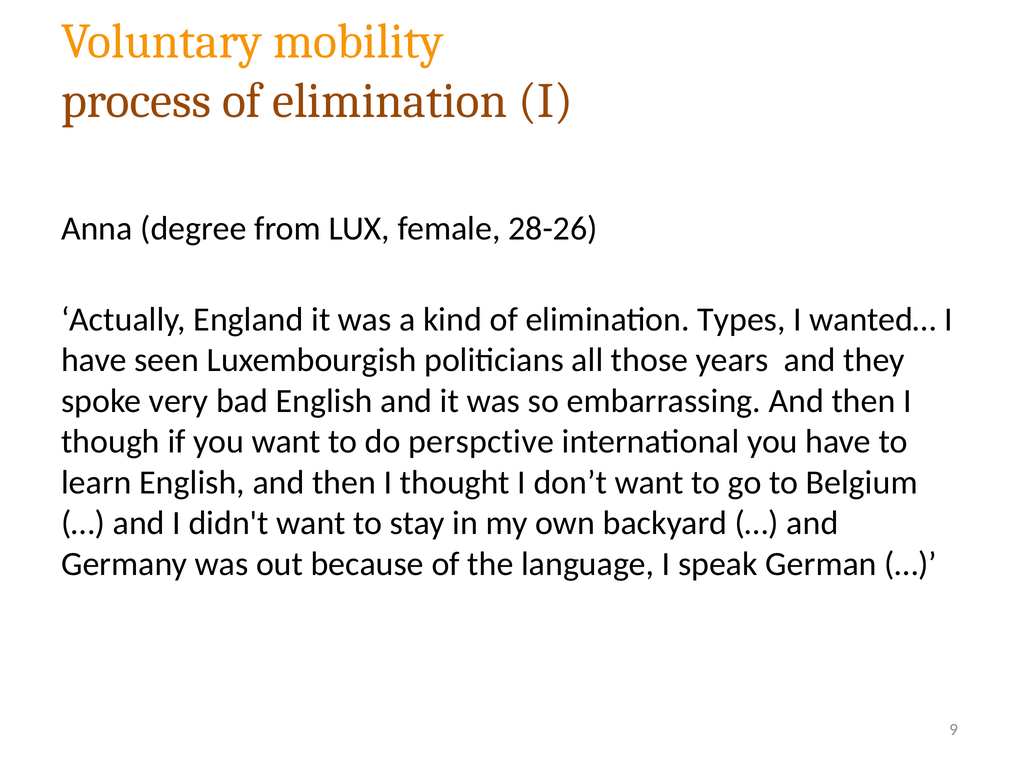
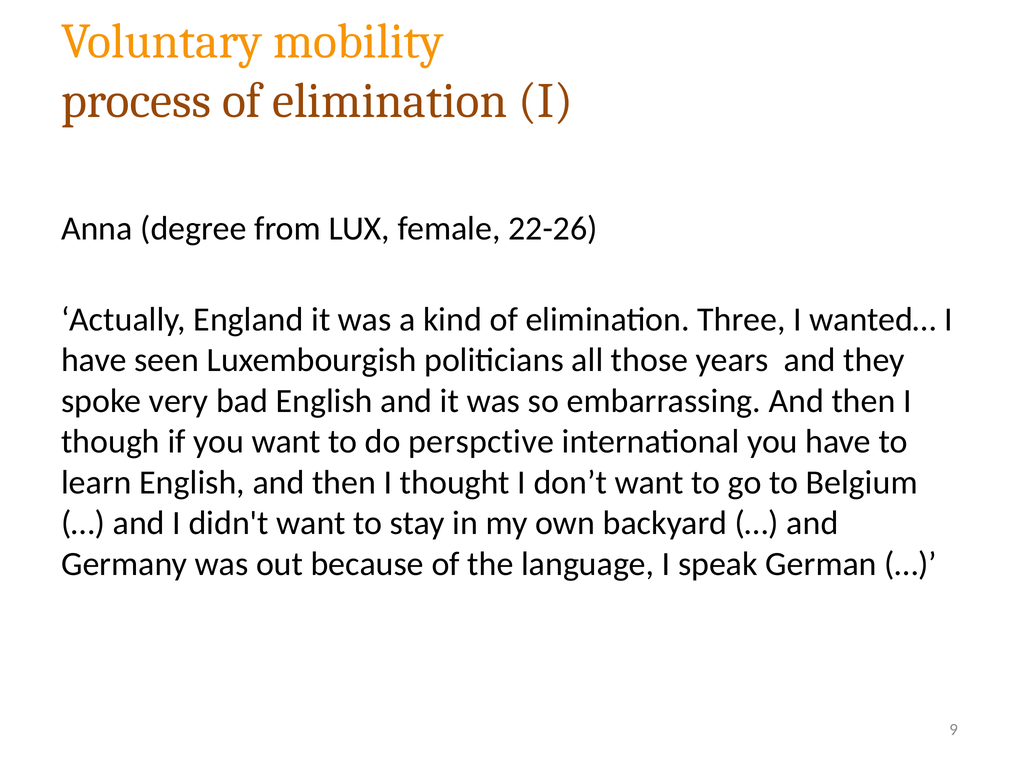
28-26: 28-26 -> 22-26
Types: Types -> Three
